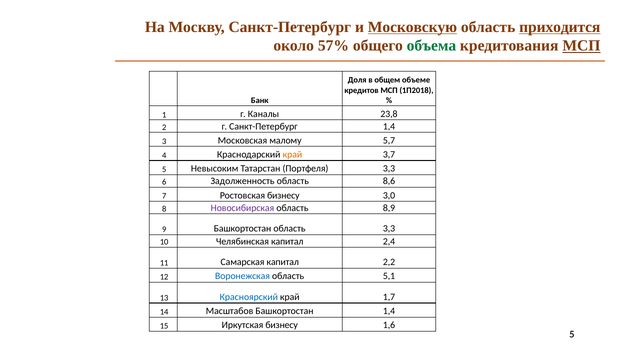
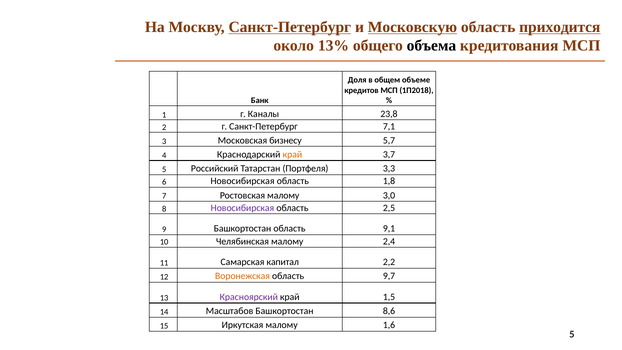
Санкт-Петербург at (290, 27) underline: none -> present
57%: 57% -> 13%
объема colour: green -> black
МСП at (581, 46) underline: present -> none
Санкт-Петербург 1,4: 1,4 -> 7,1
малому: малому -> бизнесу
Невысоким: Невысоким -> Российский
6 Задолженность: Задолженность -> Новосибирская
8,6: 8,6 -> 1,8
Ростовская бизнесу: бизнесу -> малому
8,9: 8,9 -> 2,5
область 3,3: 3,3 -> 9,1
Челябинская капитал: капитал -> малому
Воронежская colour: blue -> orange
5,1: 5,1 -> 9,7
Красноярский colour: blue -> purple
1,7: 1,7 -> 1,5
Башкортостан 1,4: 1,4 -> 8,6
Иркутская бизнесу: бизнесу -> малому
